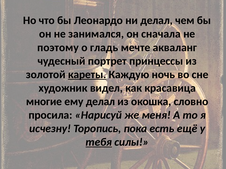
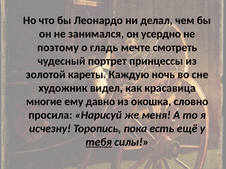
сначала: сначала -> усердно
акваланг: акваланг -> смотреть
кареты underline: present -> none
ему делал: делал -> давно
